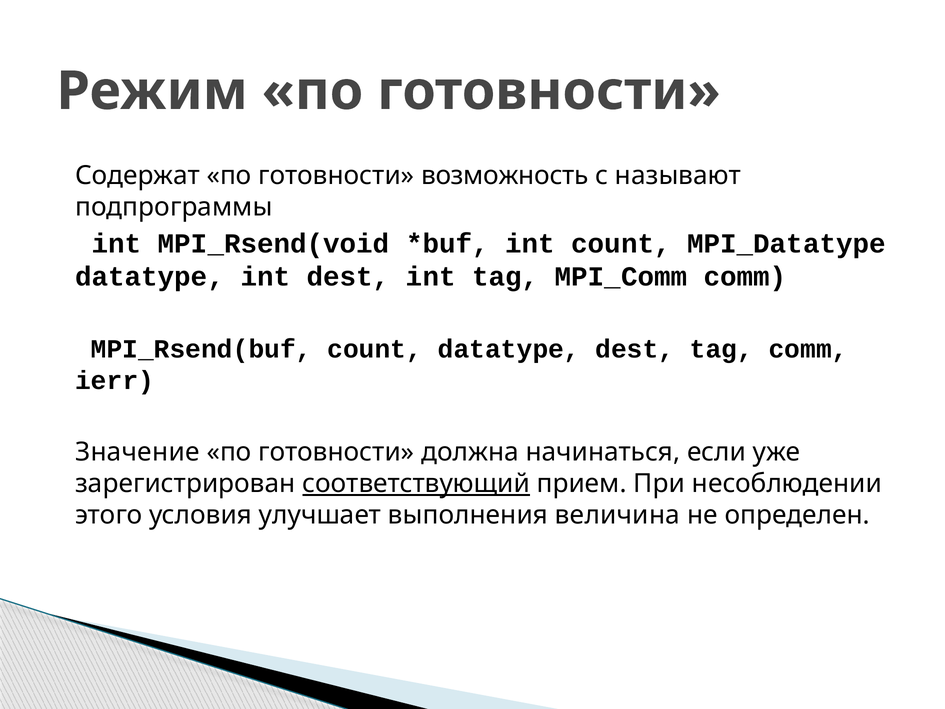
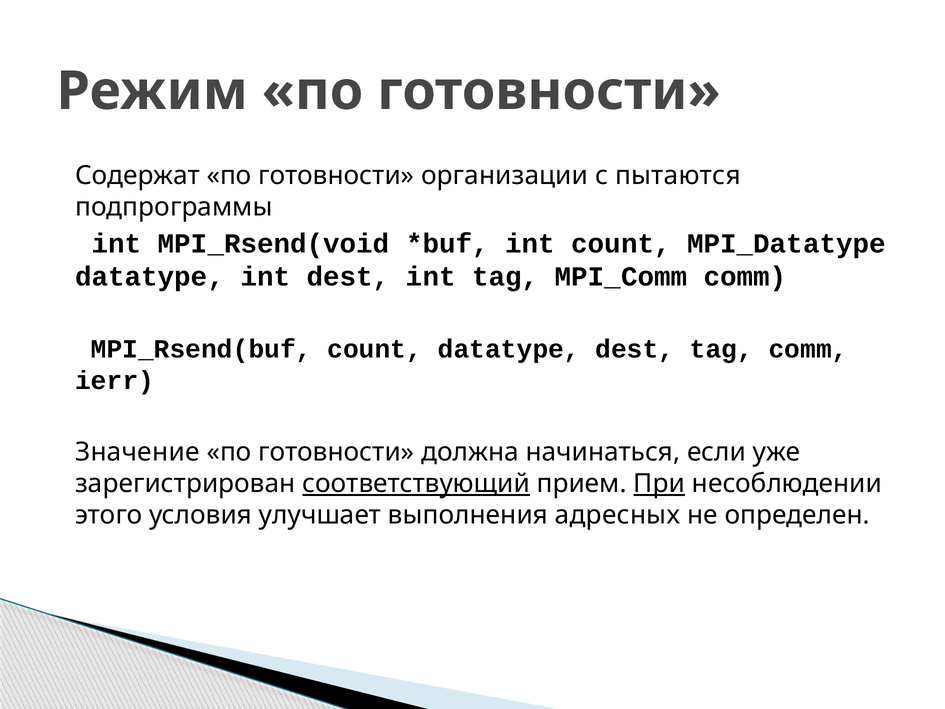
возможность: возможность -> организации
называют: называют -> пытаются
При underline: none -> present
величина: величина -> адресных
